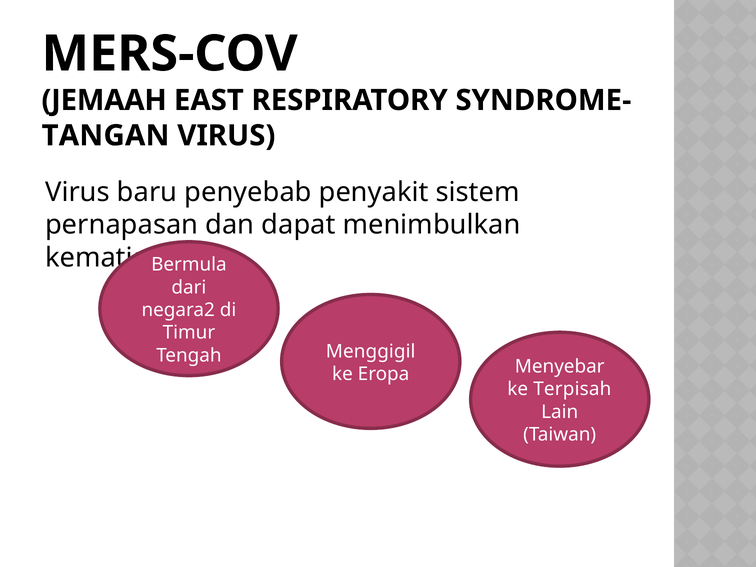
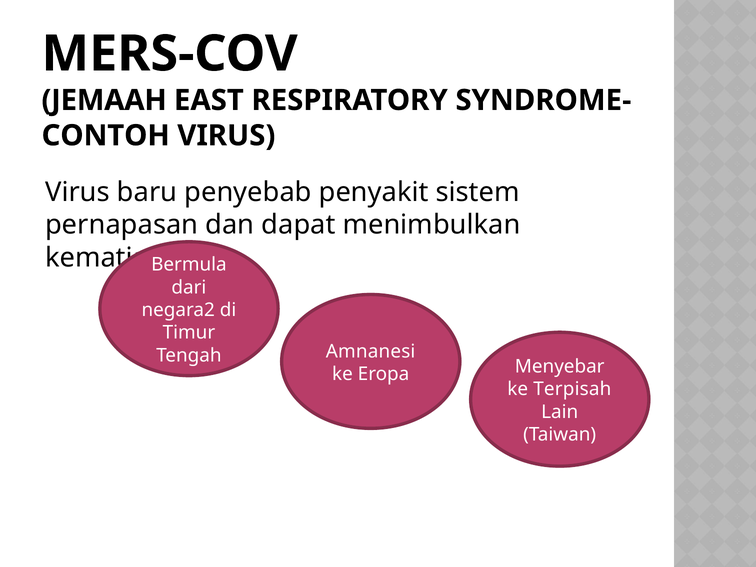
TANGAN: TANGAN -> CONTOH
Menggigil: Menggigil -> Amnanesi
